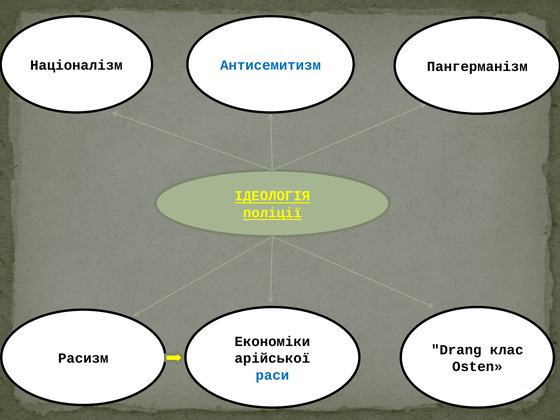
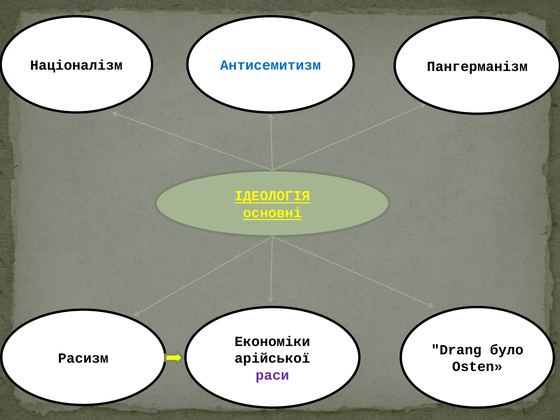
поліції: поліції -> основні
клас: клас -> було
раси colour: blue -> purple
